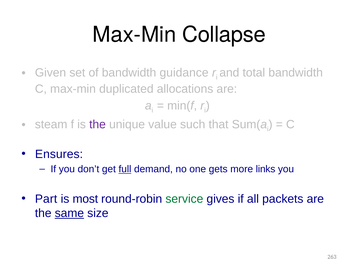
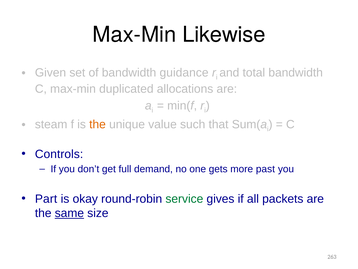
Collapse: Collapse -> Likewise
the at (98, 124) colour: purple -> orange
Ensures: Ensures -> Controls
full underline: present -> none
links: links -> past
most: most -> okay
